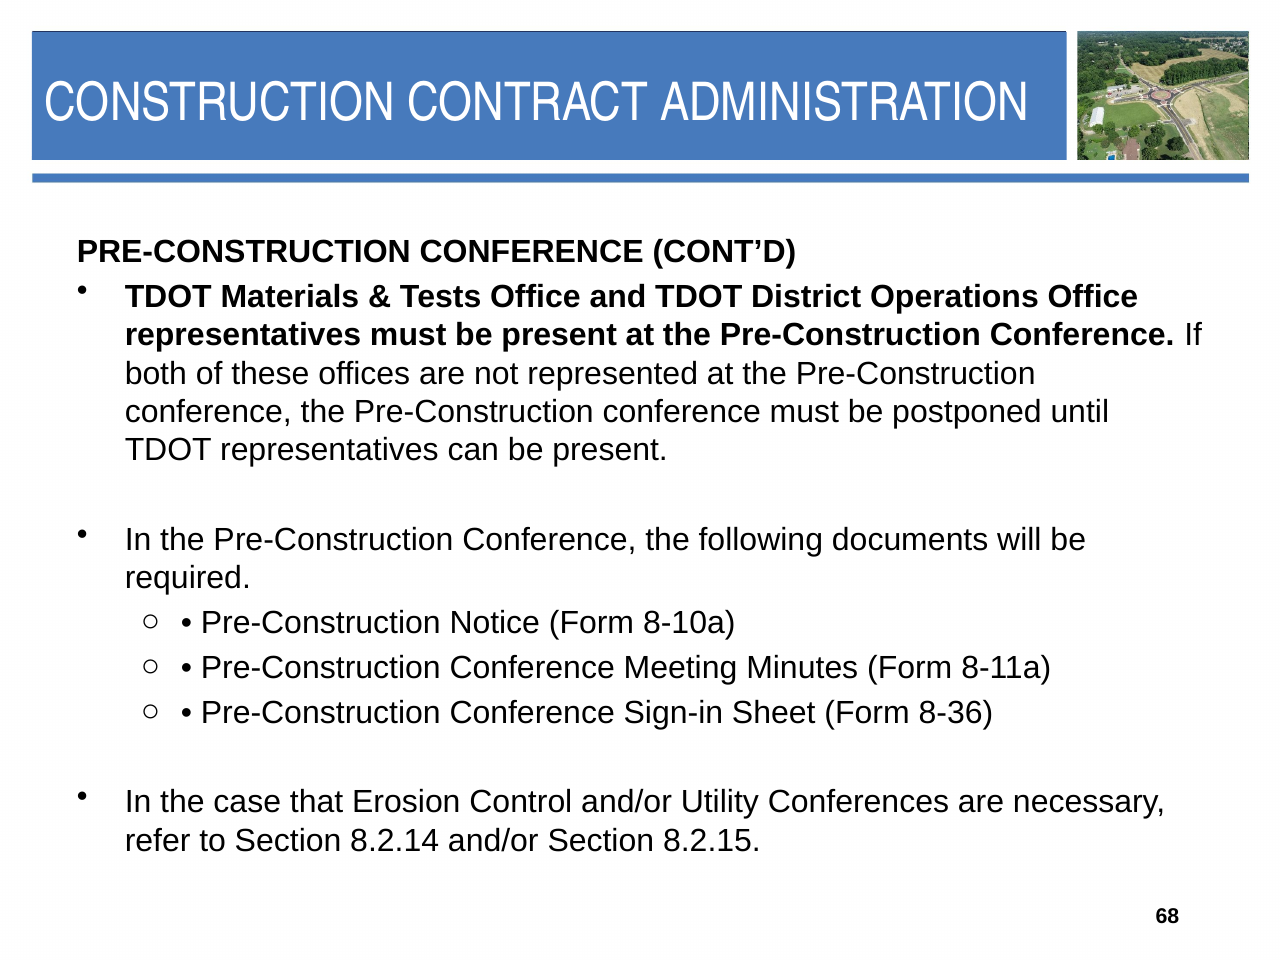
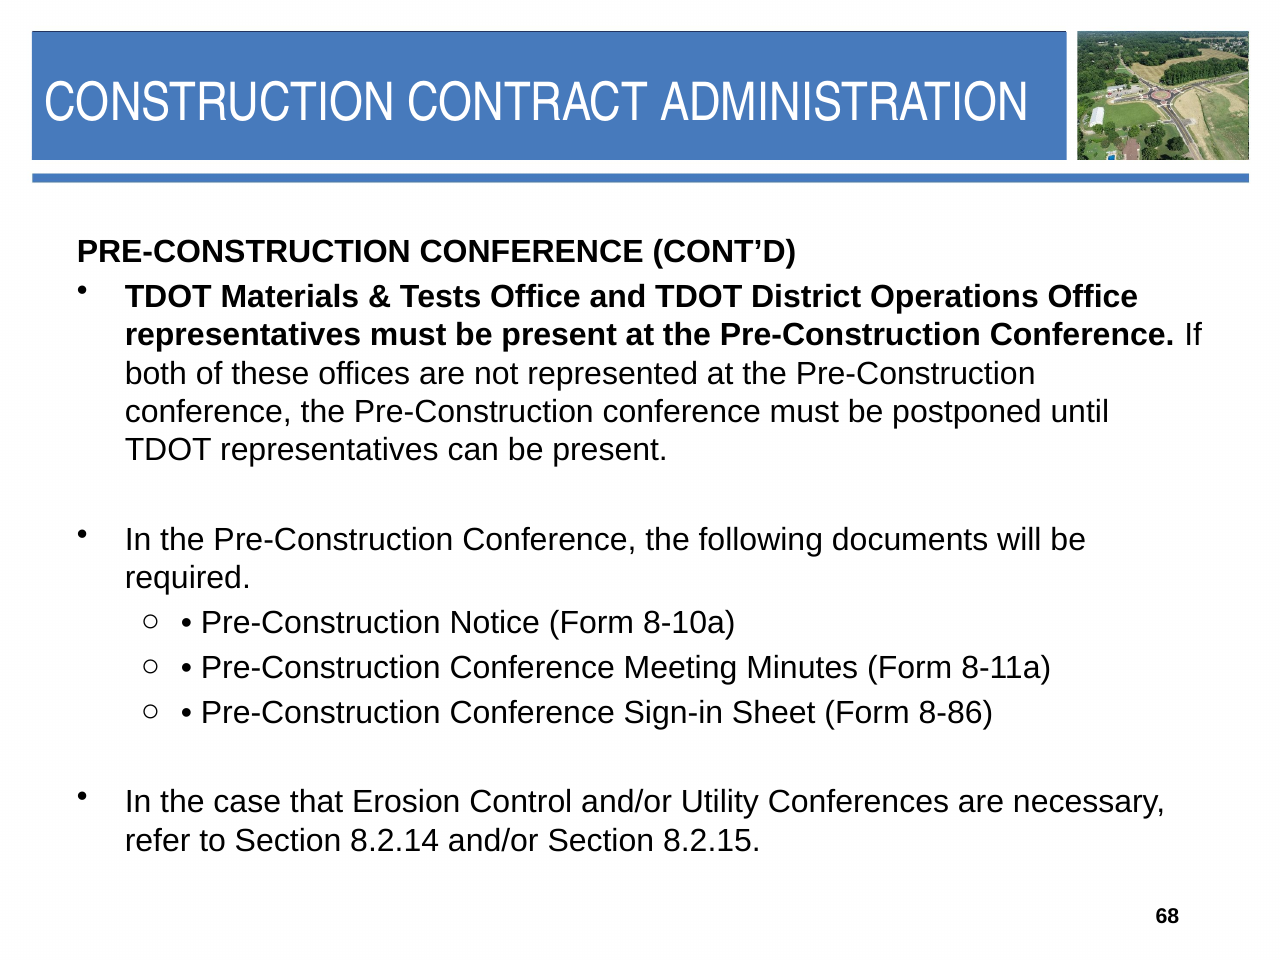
8-36: 8-36 -> 8-86
